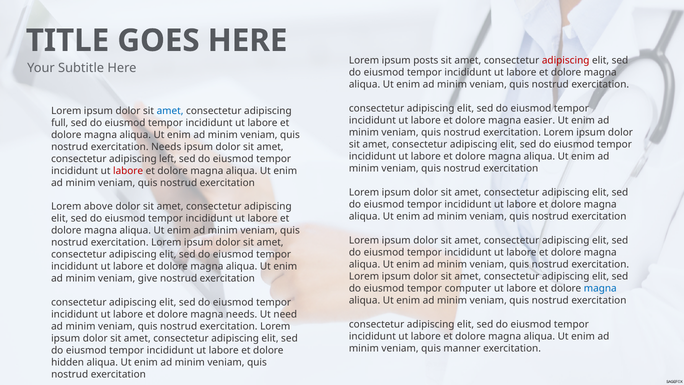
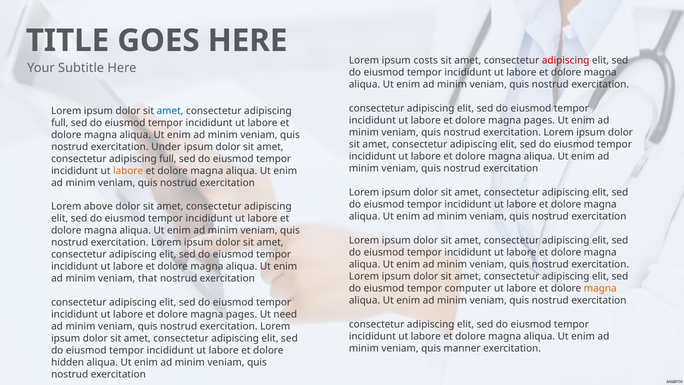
posts: posts -> costs
easier at (539, 120): easier -> pages
exercitation Needs: Needs -> Under
left at (168, 159): left -> full
labore at (128, 171) colour: red -> orange
give: give -> that
magna at (600, 288) colour: blue -> orange
needs at (242, 314): needs -> pages
